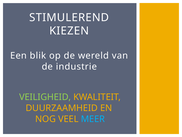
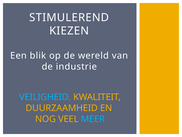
VEILIGHEID colour: light green -> light blue
